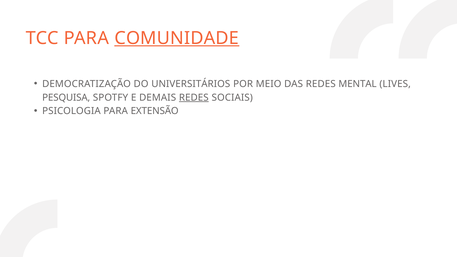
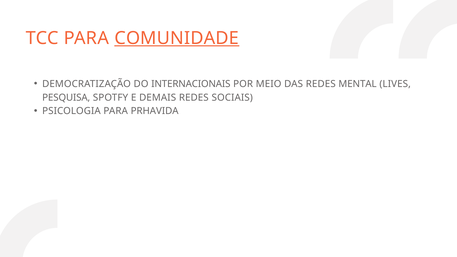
UNIVERSITÁRIOS: UNIVERSITÁRIOS -> INTERNACIONAIS
REDES at (194, 97) underline: present -> none
EXTENSÃO: EXTENSÃO -> PRHAVIDA
